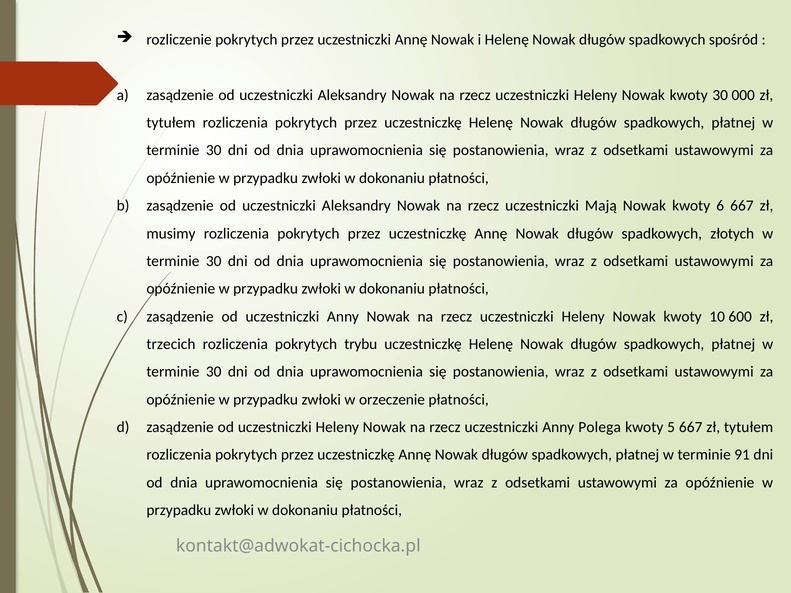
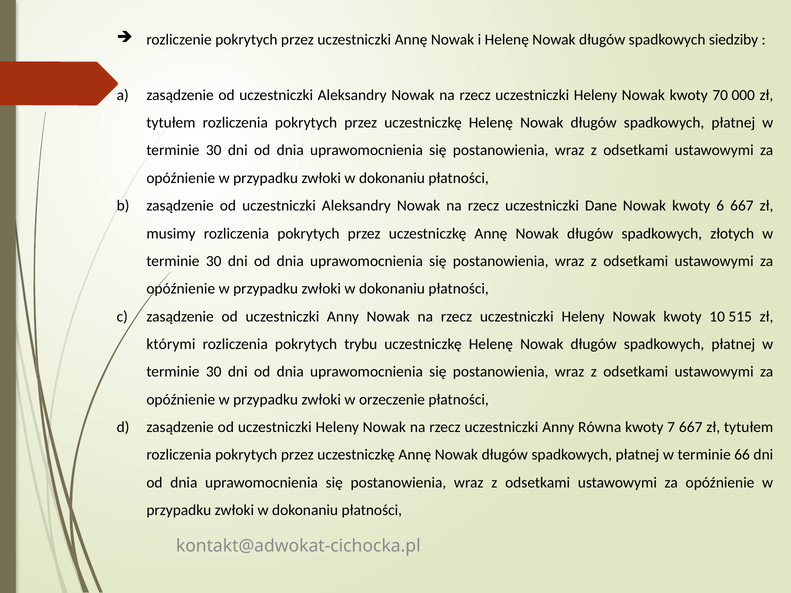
spośród: spośród -> siedziby
kwoty 30: 30 -> 70
Mają: Mają -> Dane
600: 600 -> 515
trzecich: trzecich -> którymi
Polega: Polega -> Równa
5: 5 -> 7
91: 91 -> 66
